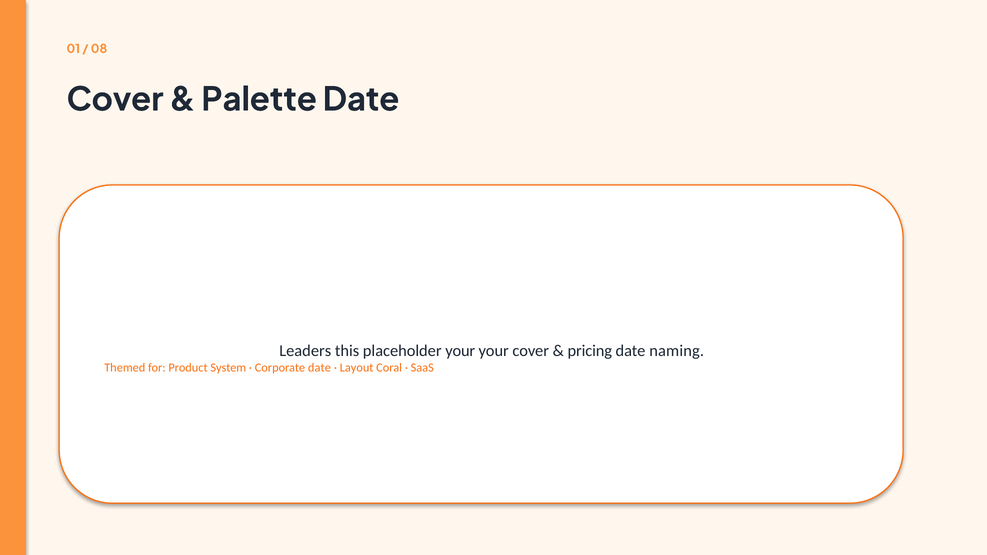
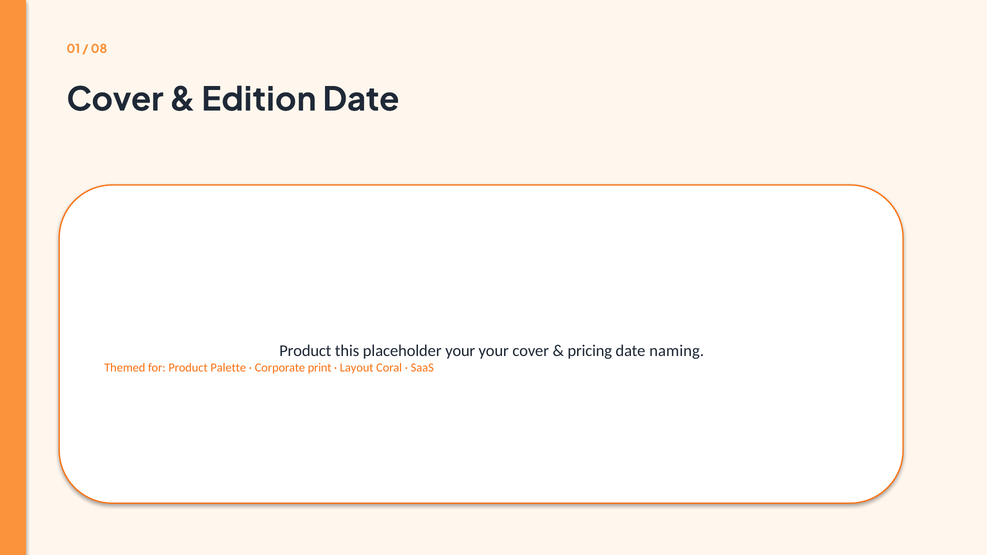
Palette: Palette -> Edition
Leaders at (305, 351): Leaders -> Product
System: System -> Palette
Corporate date: date -> print
